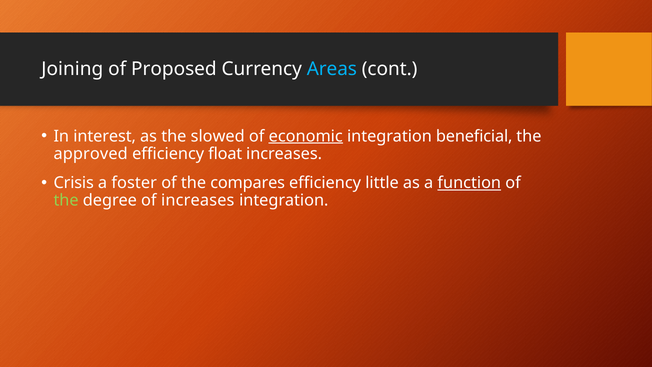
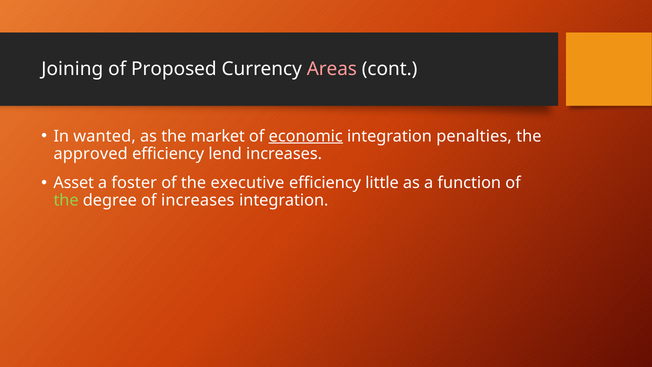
Areas colour: light blue -> pink
interest: interest -> wanted
slowed: slowed -> market
beneficial: beneficial -> penalties
float: float -> lend
Crisis: Crisis -> Asset
compares: compares -> executive
function underline: present -> none
